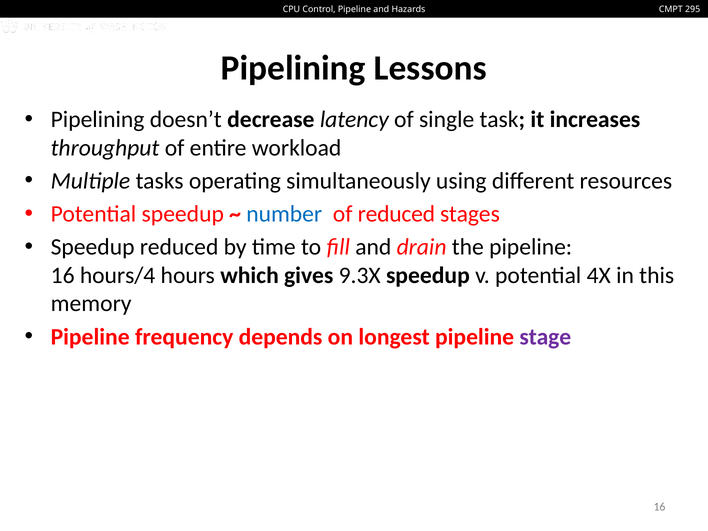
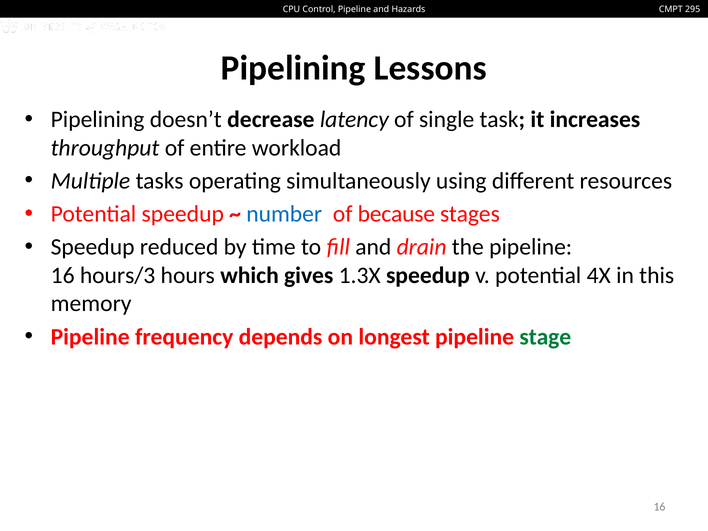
of reduced: reduced -> because
hours/4: hours/4 -> hours/3
9.3X: 9.3X -> 1.3X
stage colour: purple -> green
